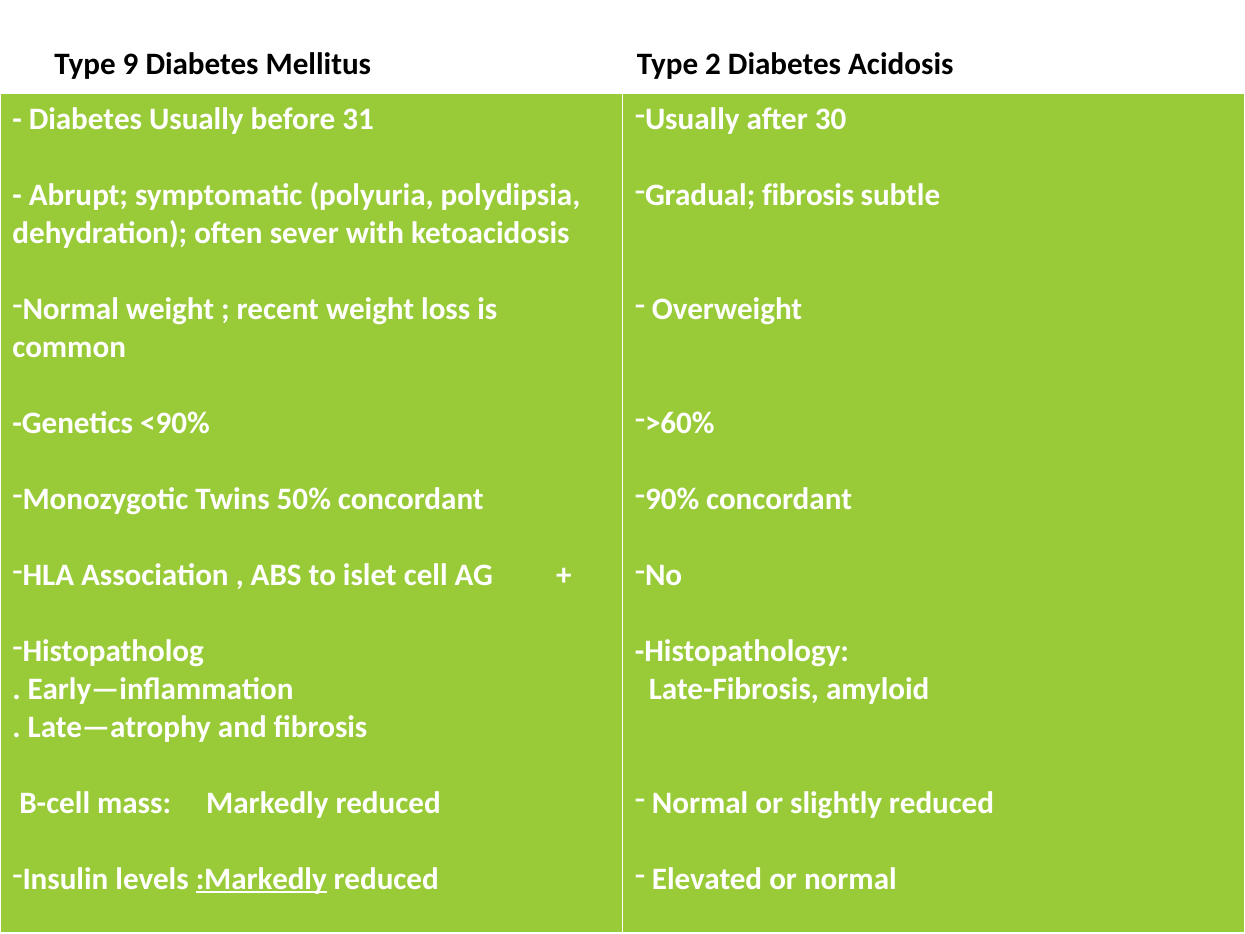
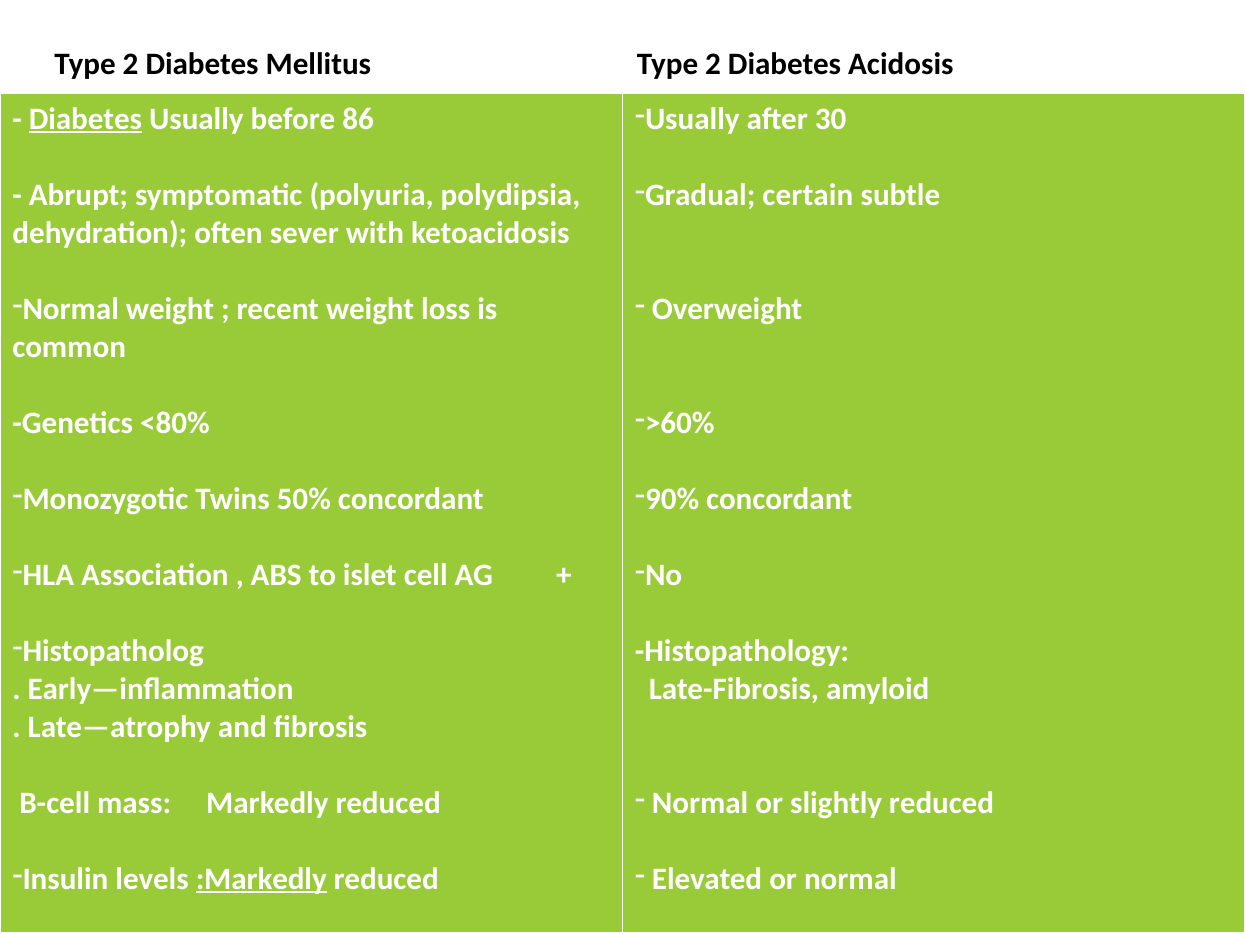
9 at (131, 64): 9 -> 2
Diabetes at (85, 119) underline: none -> present
31: 31 -> 86
Gradual fibrosis: fibrosis -> certain
<90%: <90% -> <80%
